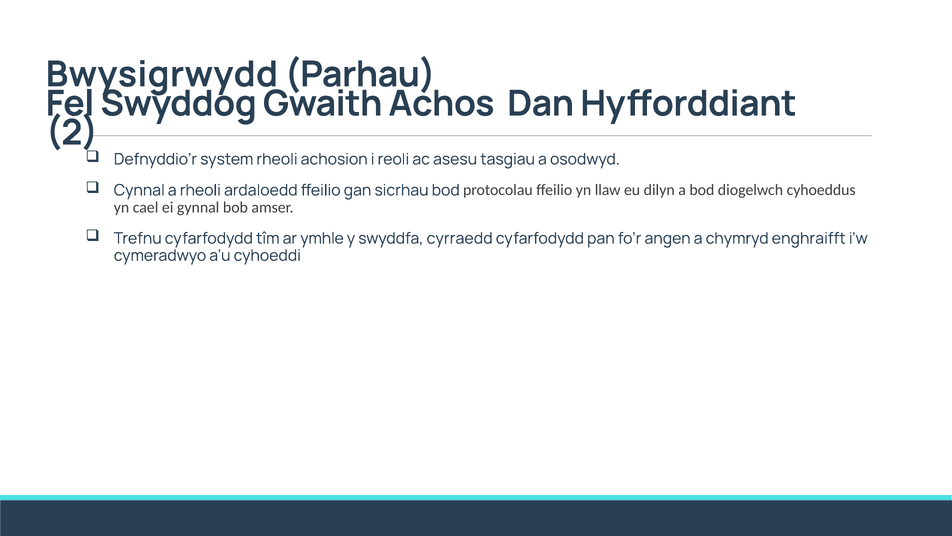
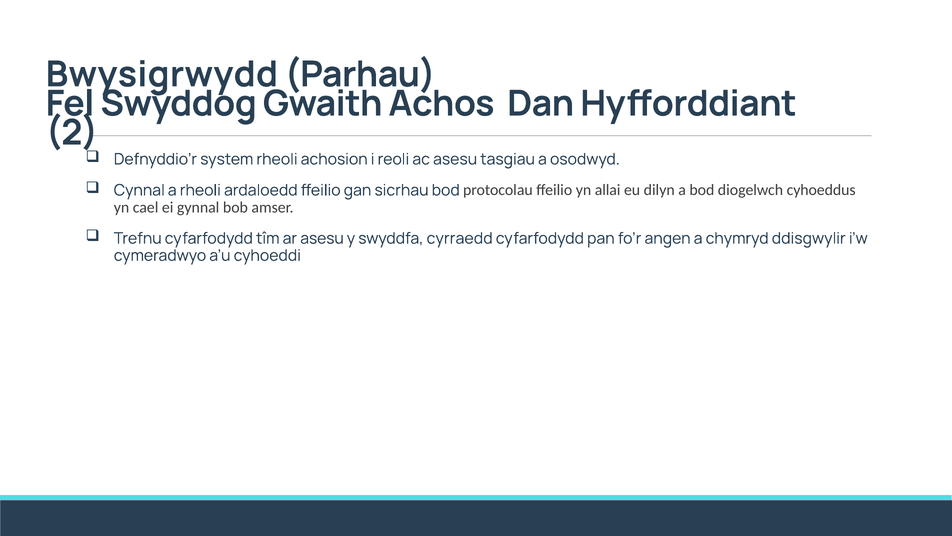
llaw: llaw -> allai
ar ymhle: ymhle -> asesu
enghraifft: enghraifft -> ddisgwylir
